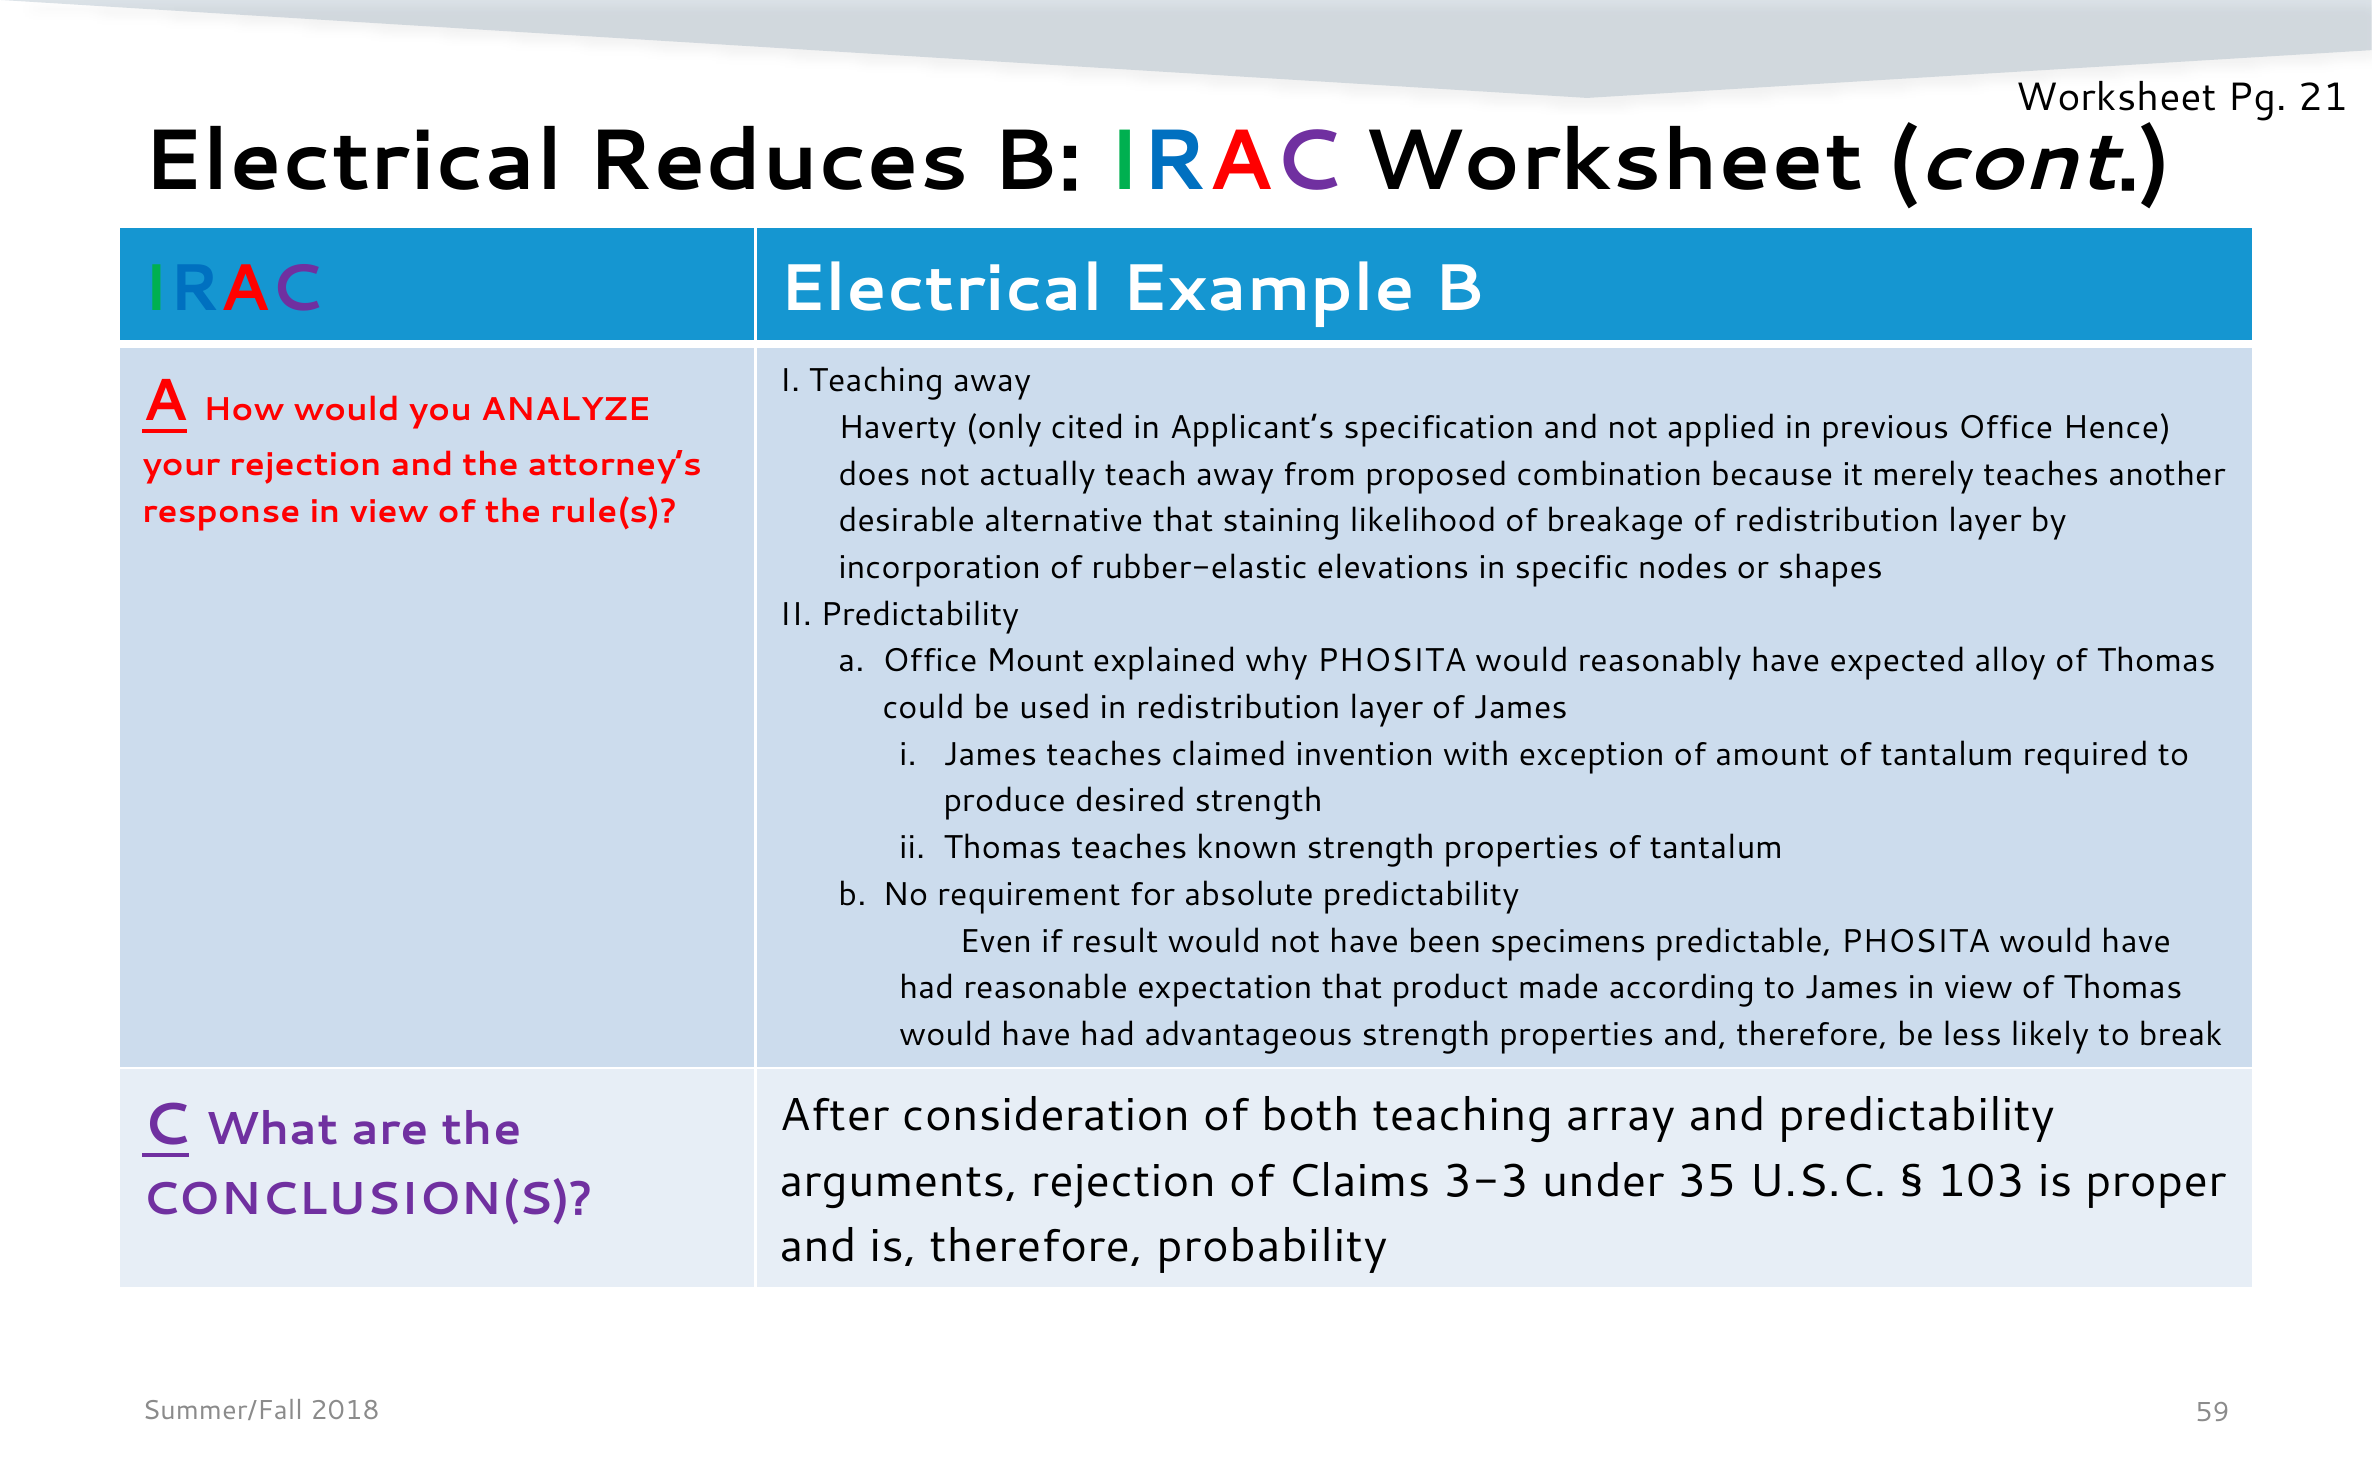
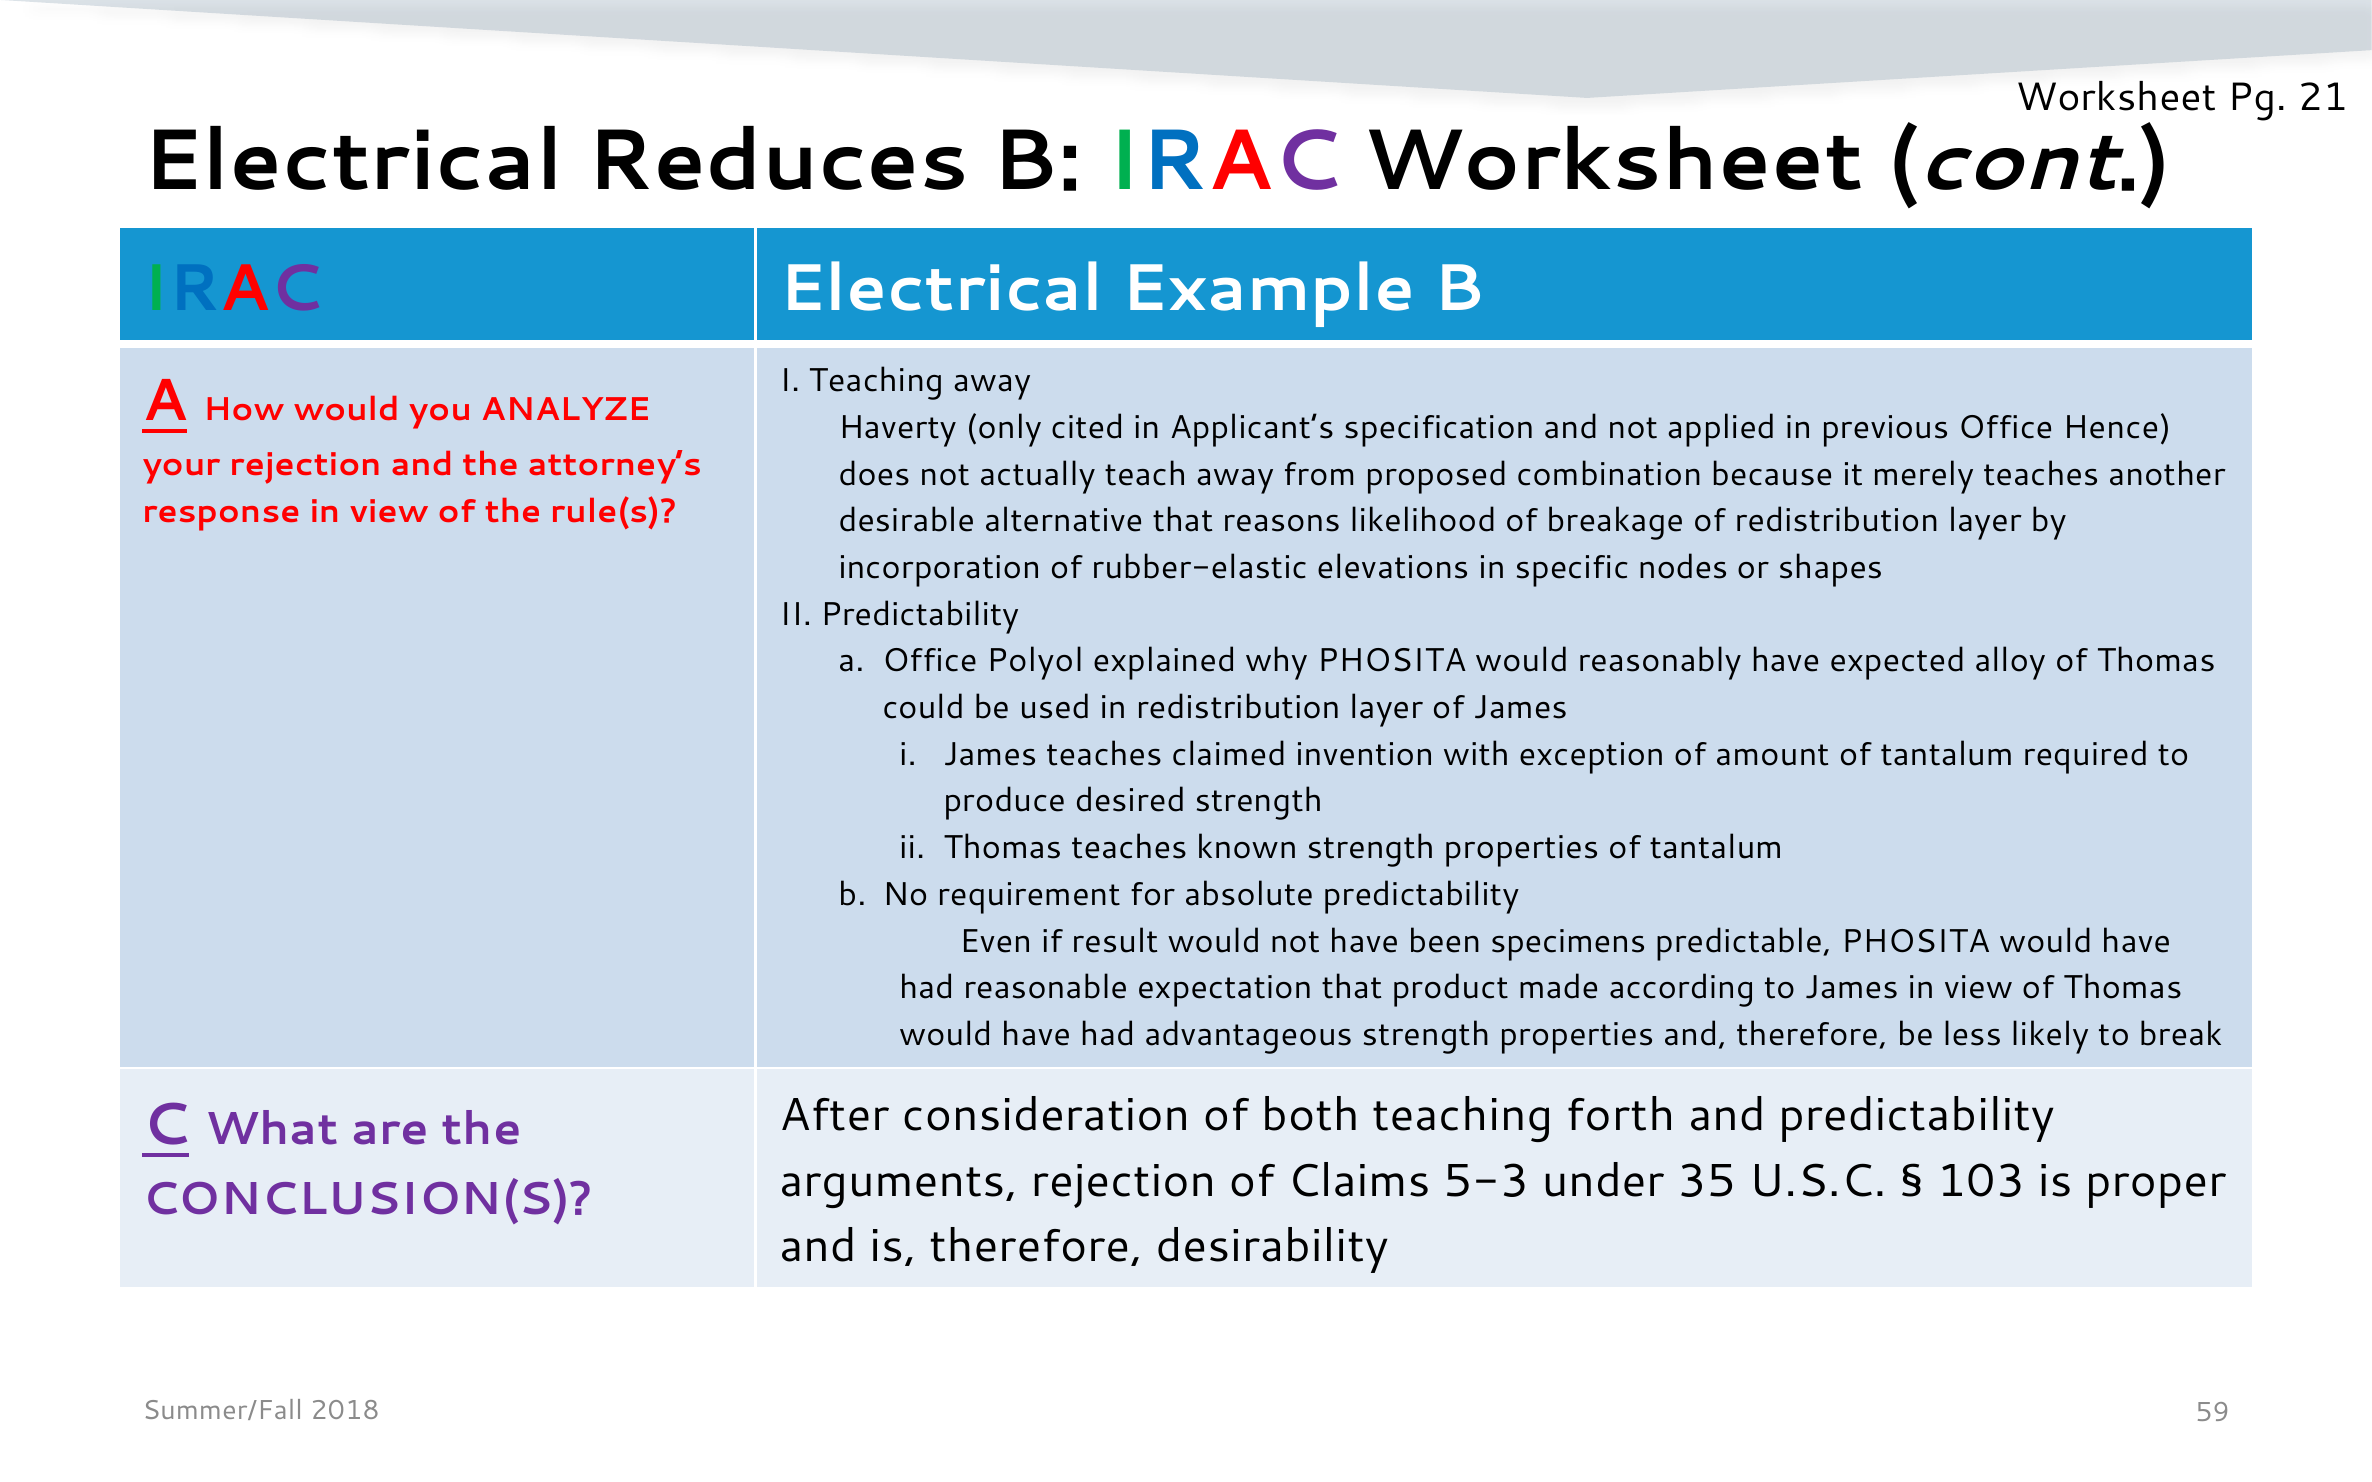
staining: staining -> reasons
Mount: Mount -> Polyol
array: array -> forth
3-3: 3-3 -> 5-3
probability: probability -> desirability
